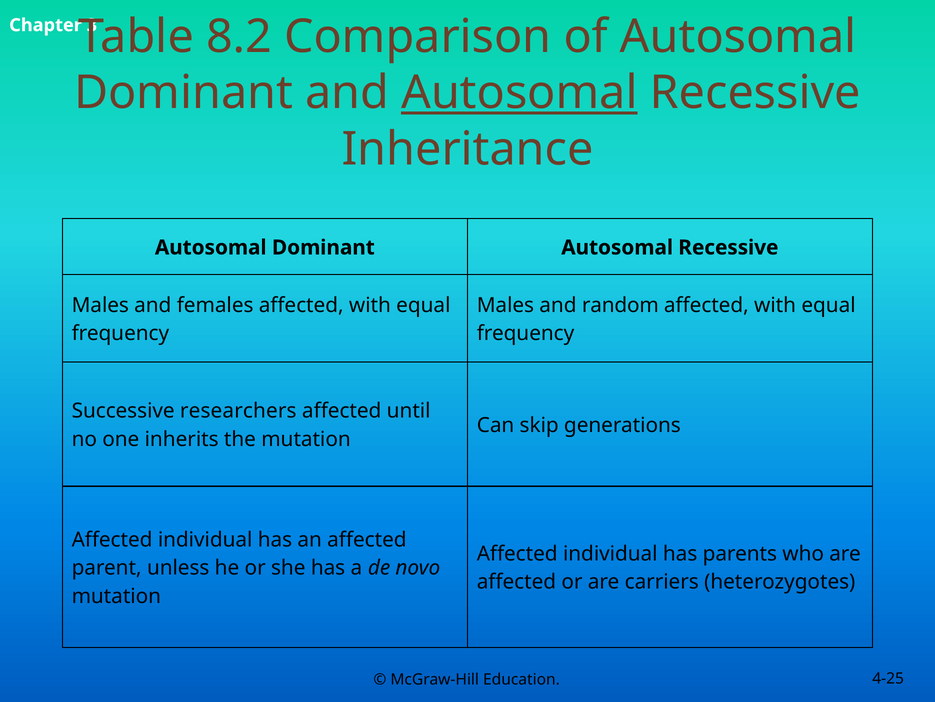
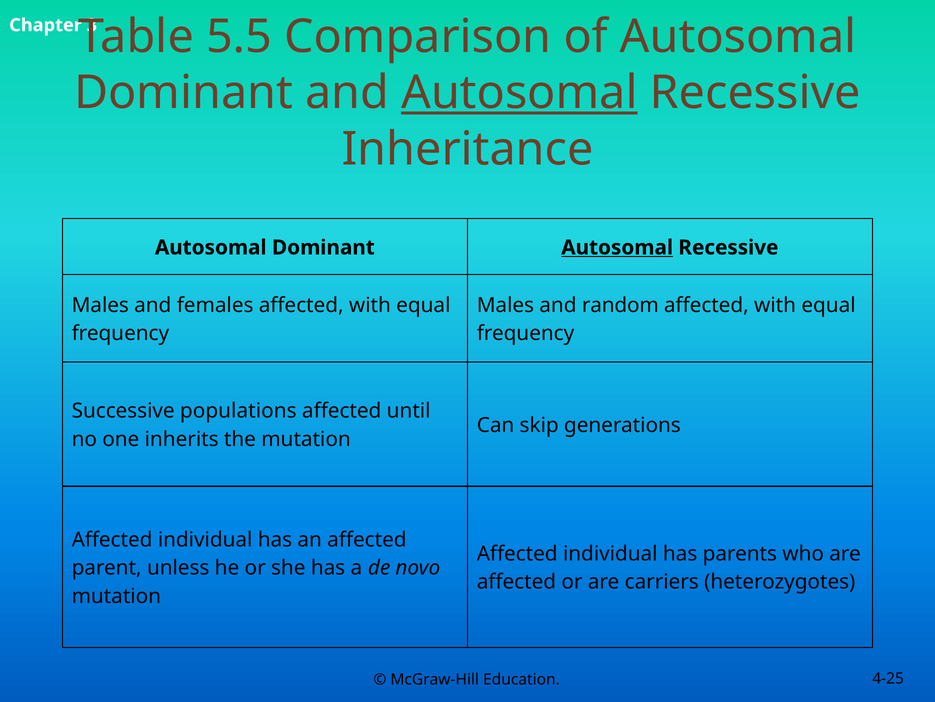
8.2: 8.2 -> 5.5
Autosomal at (617, 247) underline: none -> present
researchers: researchers -> populations
